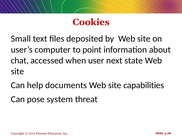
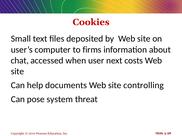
point: point -> firms
state: state -> costs
capabilities: capabilities -> controlling
